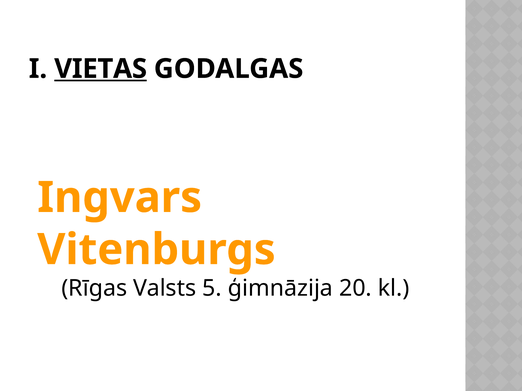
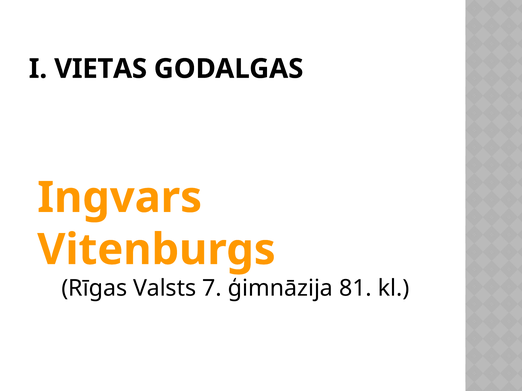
VIETAS underline: present -> none
5: 5 -> 7
20: 20 -> 81
